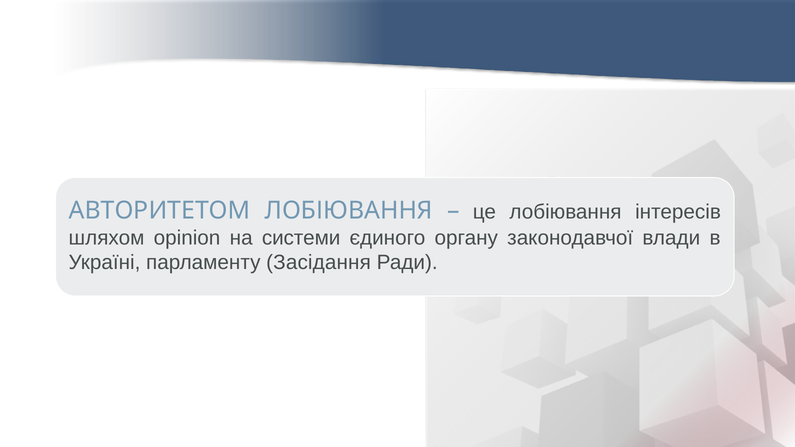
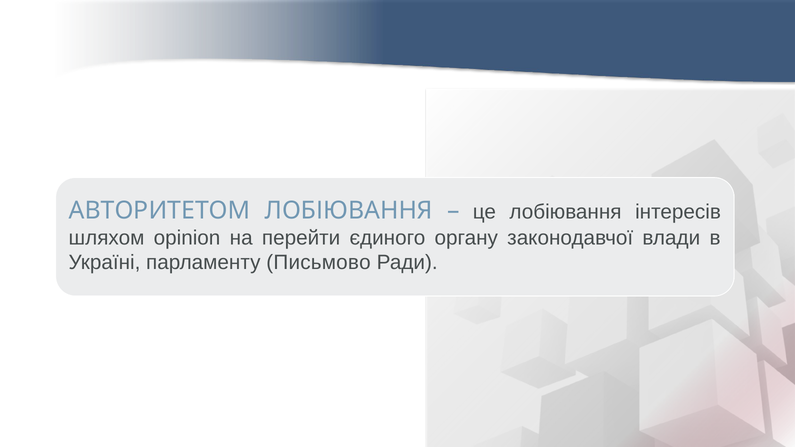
системи: системи -> перейти
Засідання: Засідання -> Письмово
